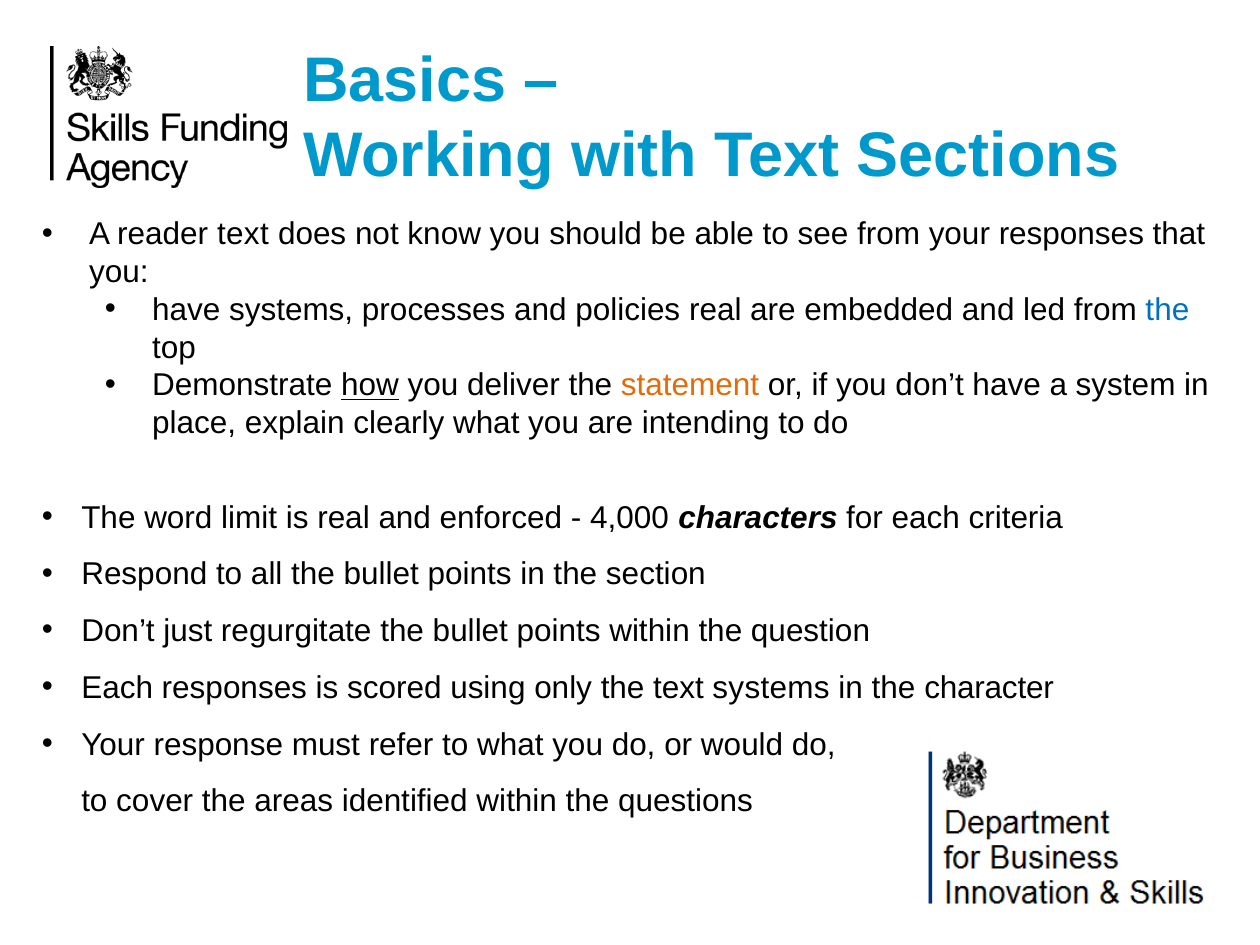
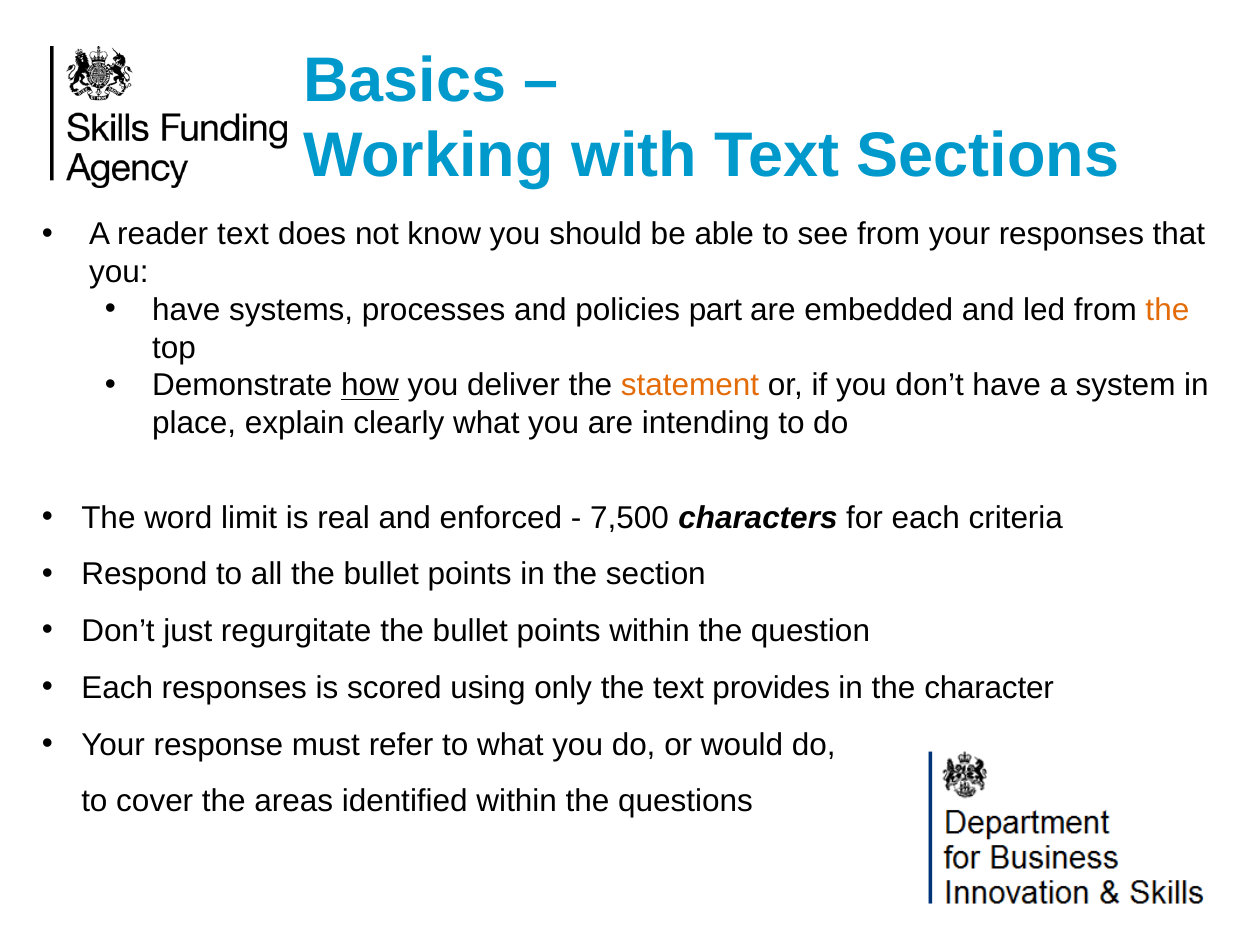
policies real: real -> part
the at (1167, 310) colour: blue -> orange
4,000: 4,000 -> 7,500
text systems: systems -> provides
